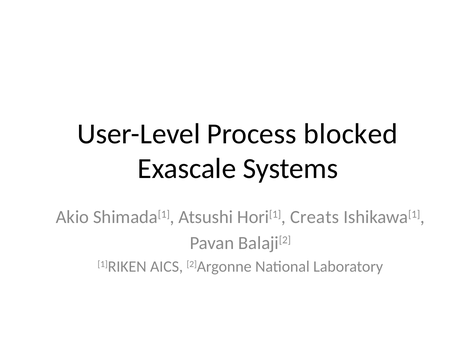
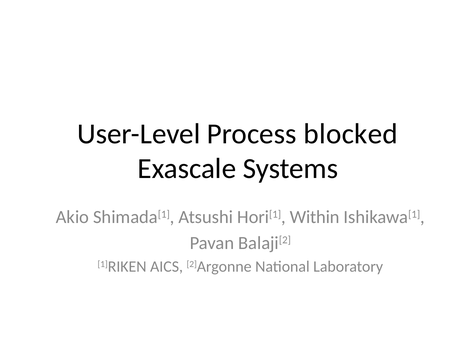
Creats: Creats -> Within
